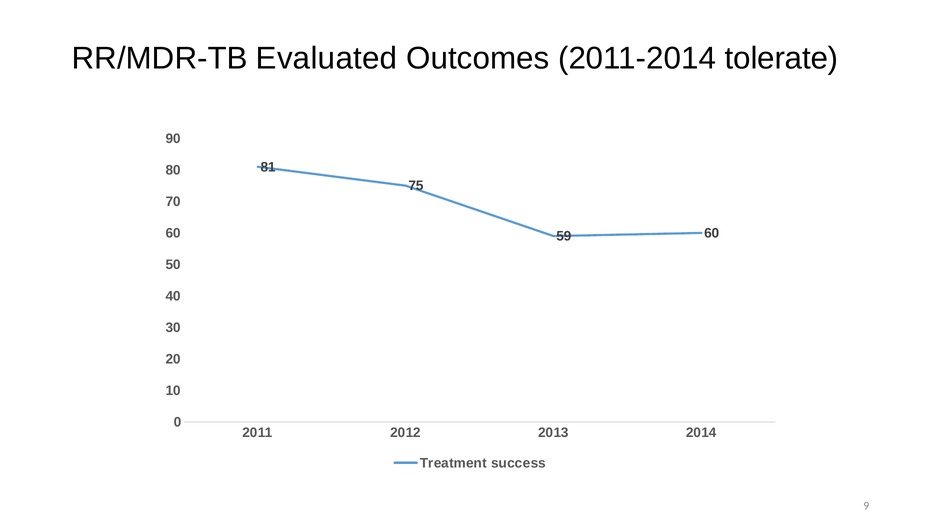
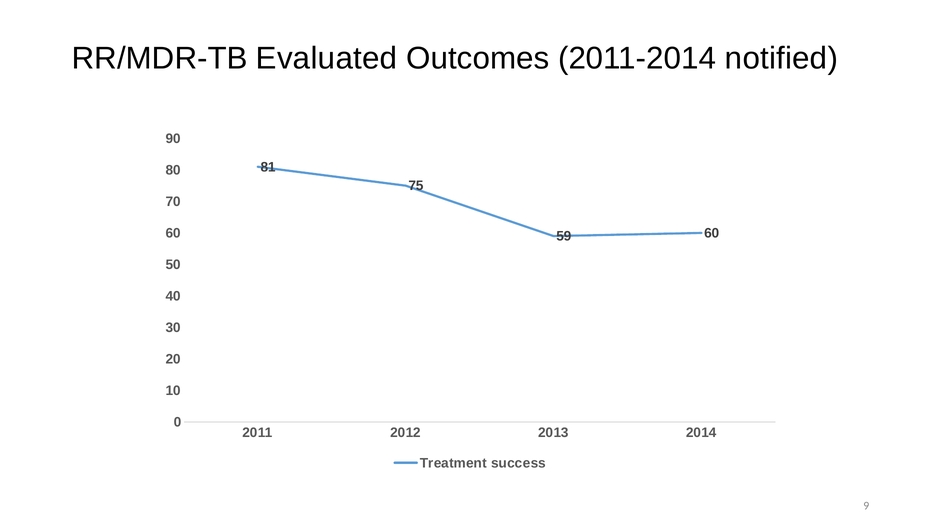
tolerate: tolerate -> notified
